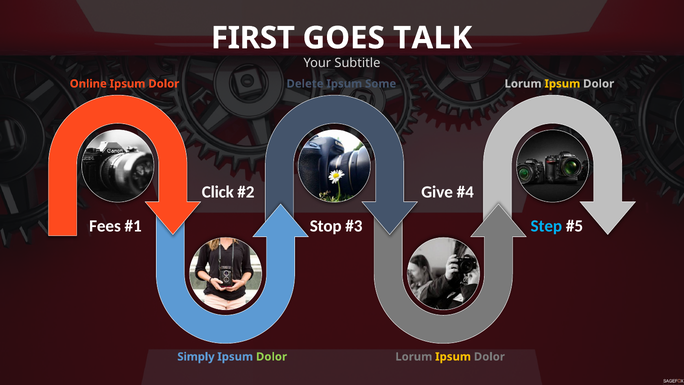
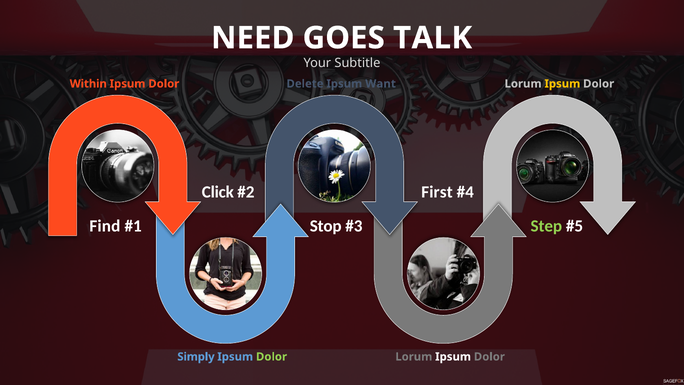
FIRST: FIRST -> NEED
Online: Online -> Within
Some: Some -> Want
Give: Give -> First
Fees: Fees -> Find
Step colour: light blue -> light green
Ipsum at (453, 357) colour: yellow -> white
